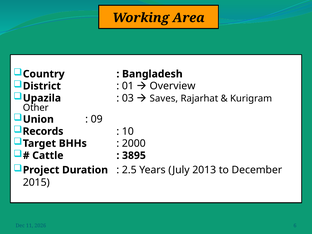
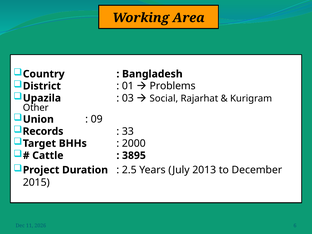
Overview: Overview -> Problems
Saves: Saves -> Social
10: 10 -> 33
